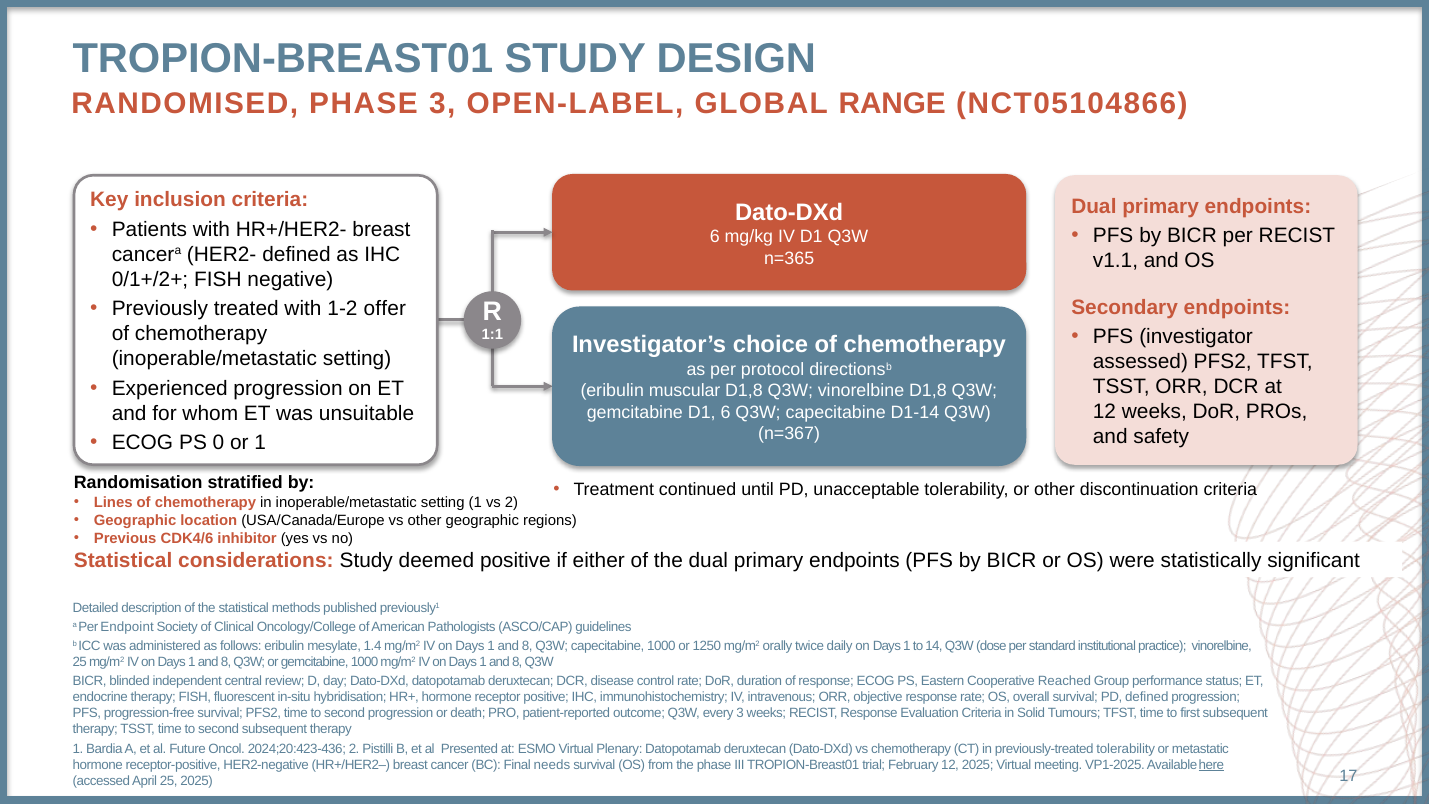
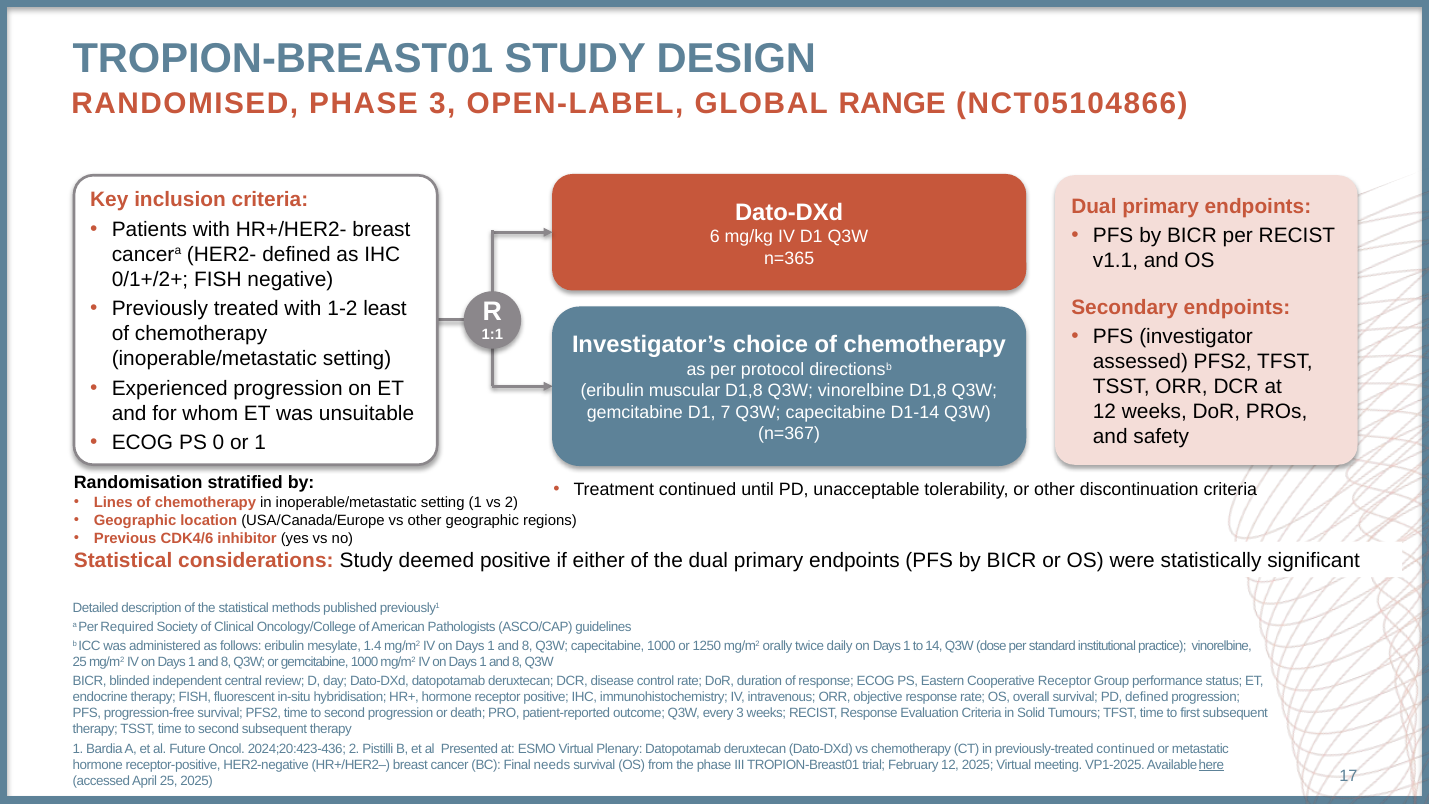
offer: offer -> least
D1 6: 6 -> 7
Endpoint: Endpoint -> Required
Cooperative Reached: Reached -> Receptor
previously-treated tolerability: tolerability -> continued
